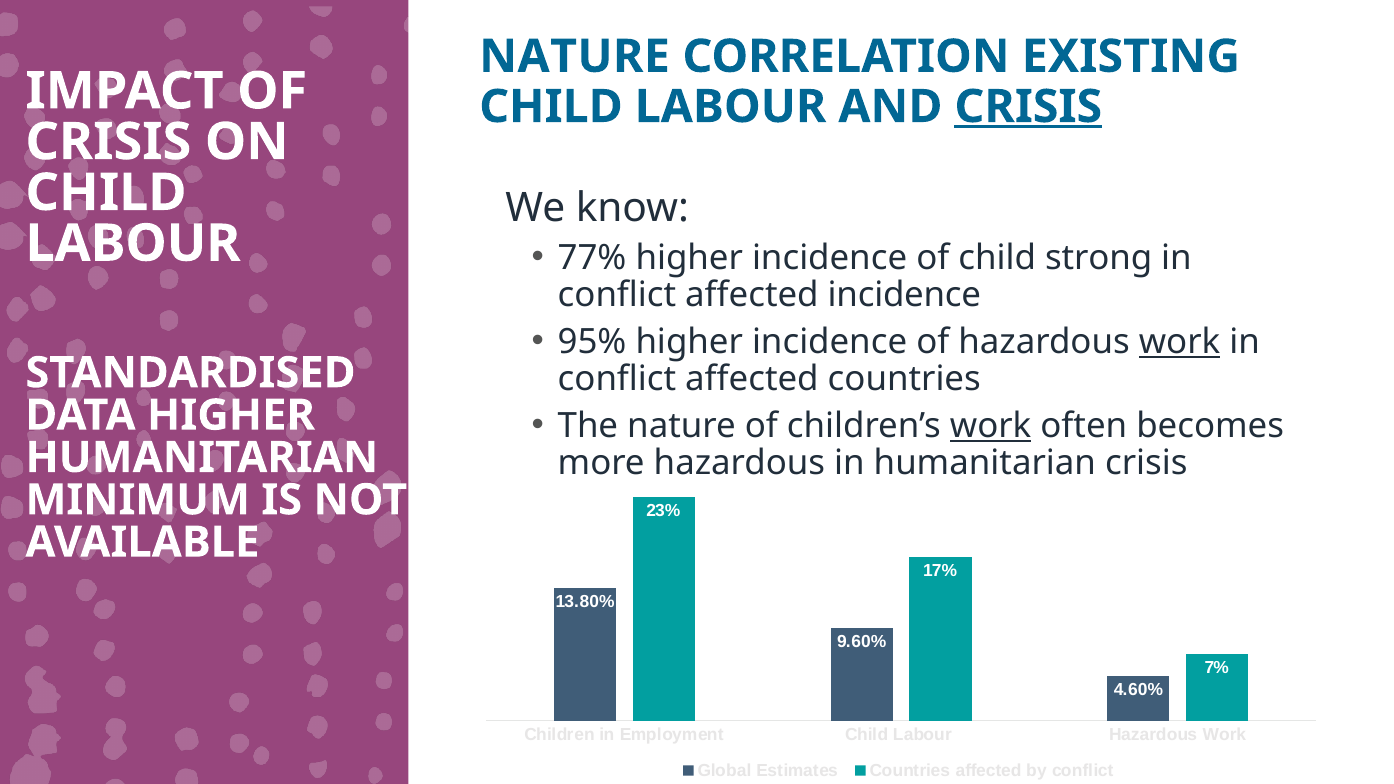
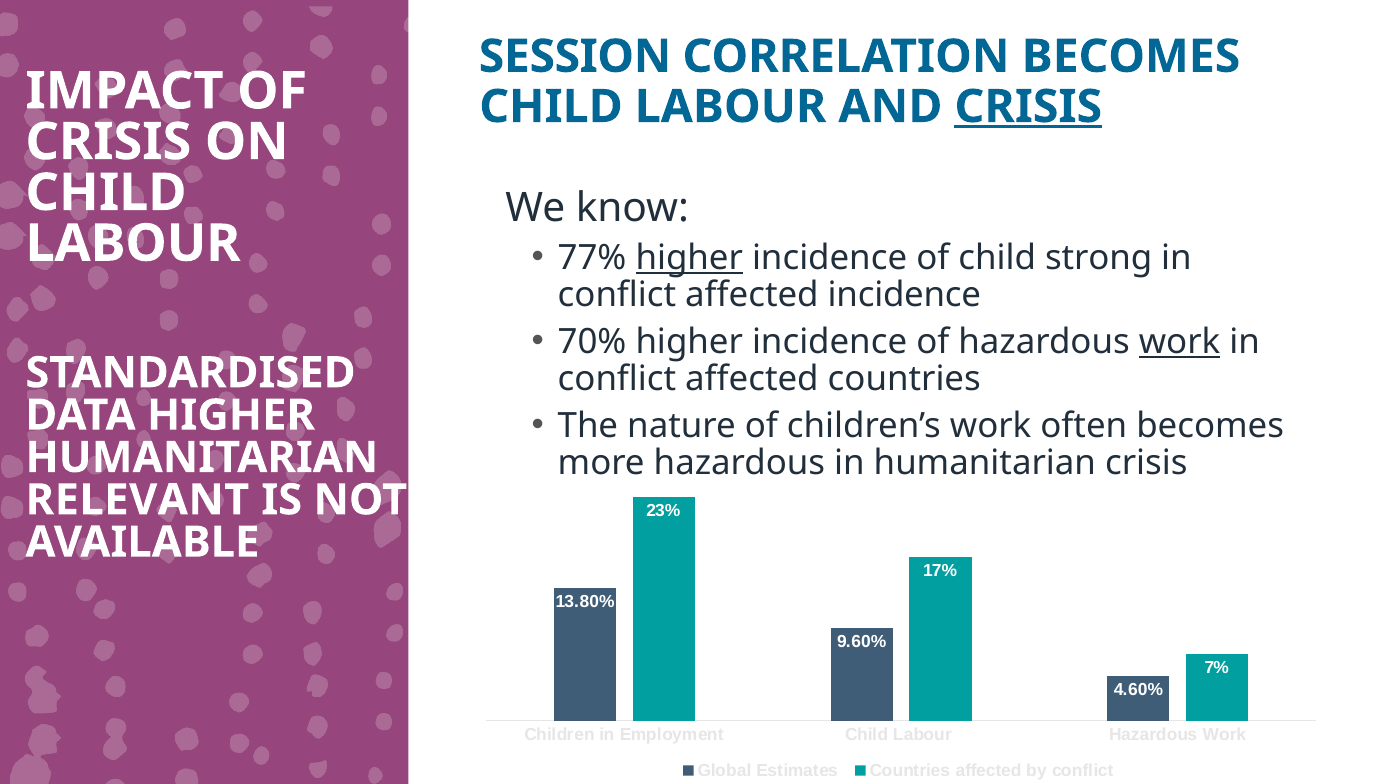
NATURE at (575, 57): NATURE -> SESSION
CORRELATION EXISTING: EXISTING -> BECOMES
higher at (689, 258) underline: none -> present
95%: 95% -> 70%
work at (991, 426) underline: present -> none
MINIMUM: MINIMUM -> RELEVANT
